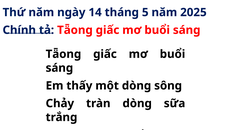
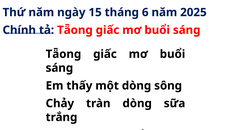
14: 14 -> 15
5: 5 -> 6
